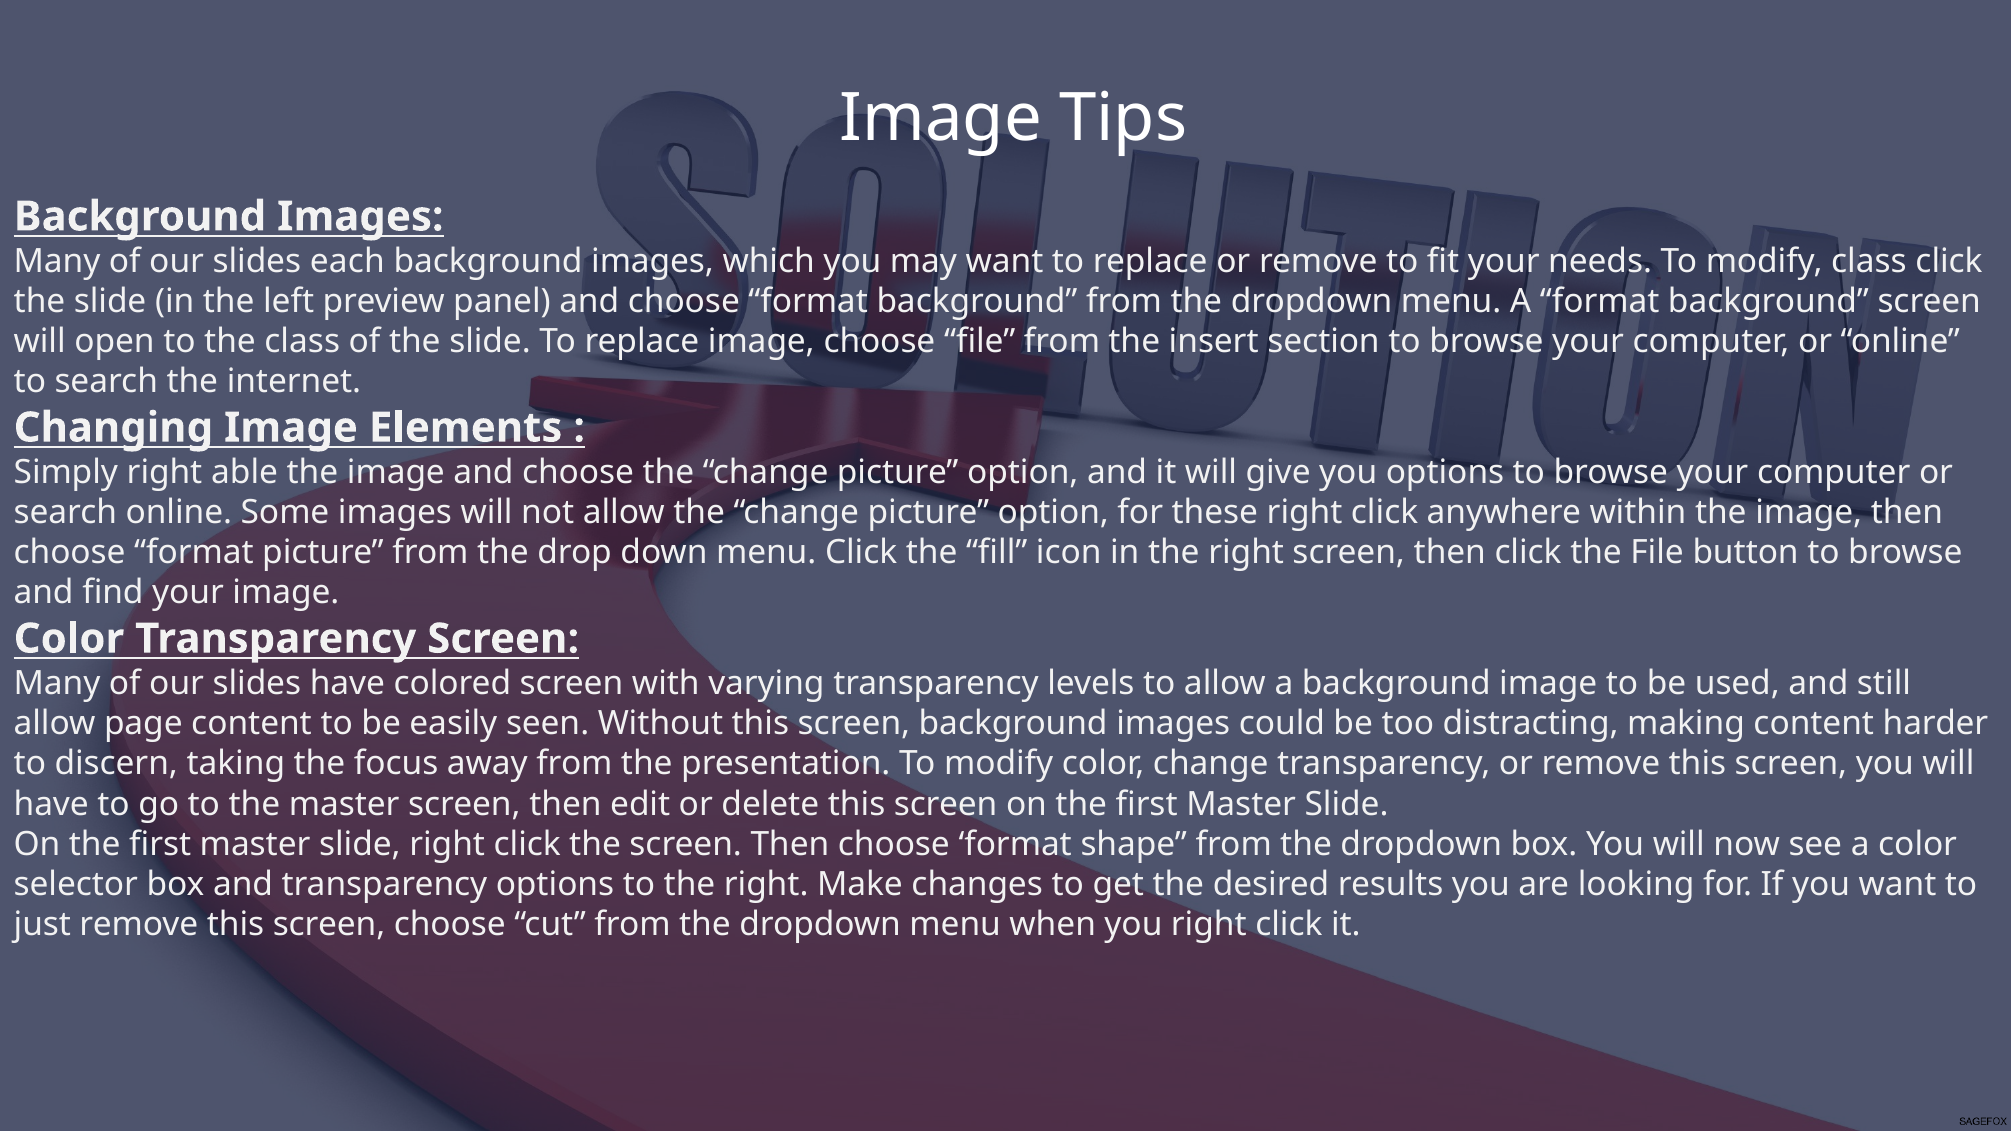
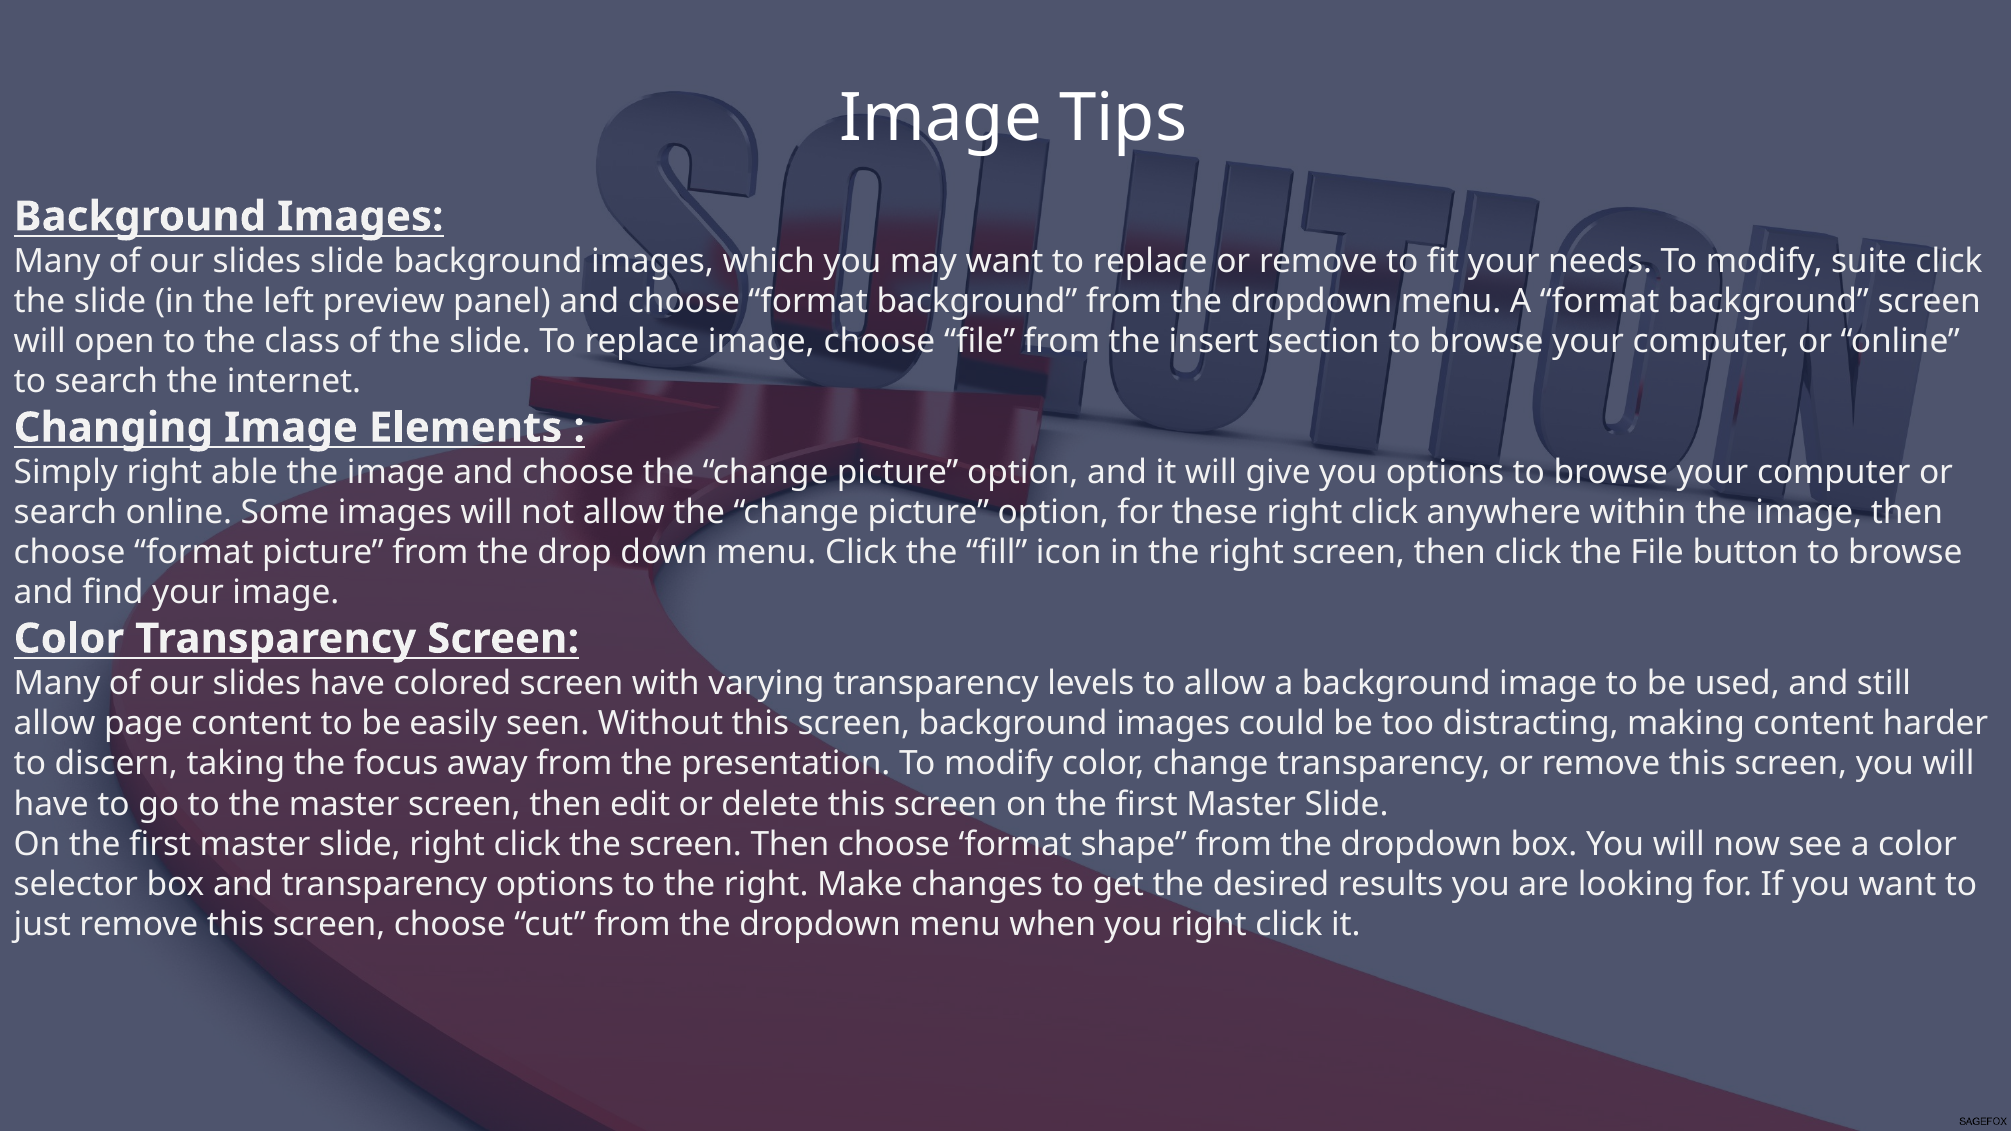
slides each: each -> slide
modify class: class -> suite
